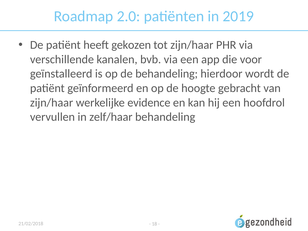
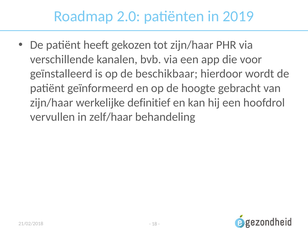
de behandeling: behandeling -> beschikbaar
evidence: evidence -> definitief
